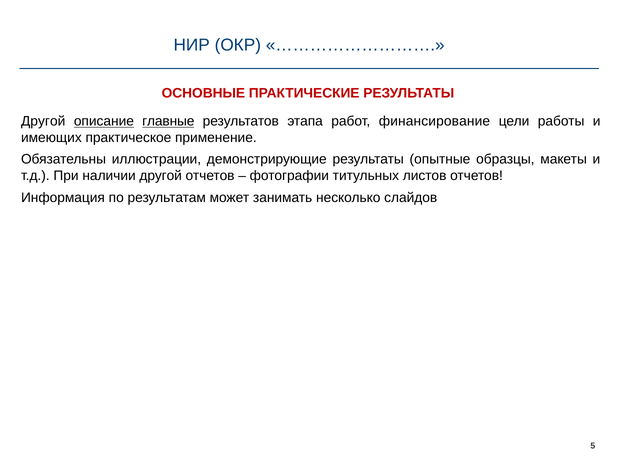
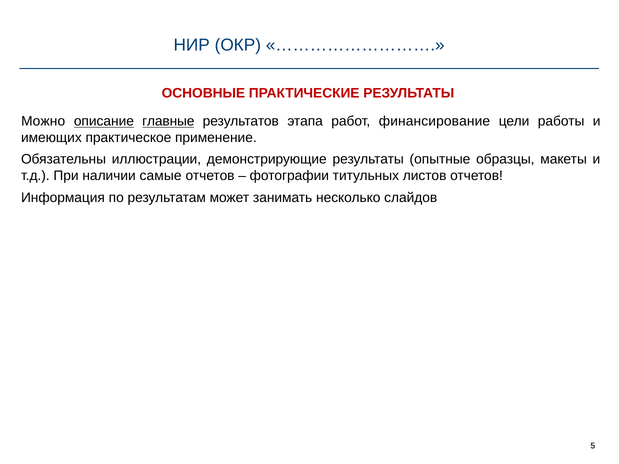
Другой at (43, 121): Другой -> Можно
наличии другой: другой -> самые
